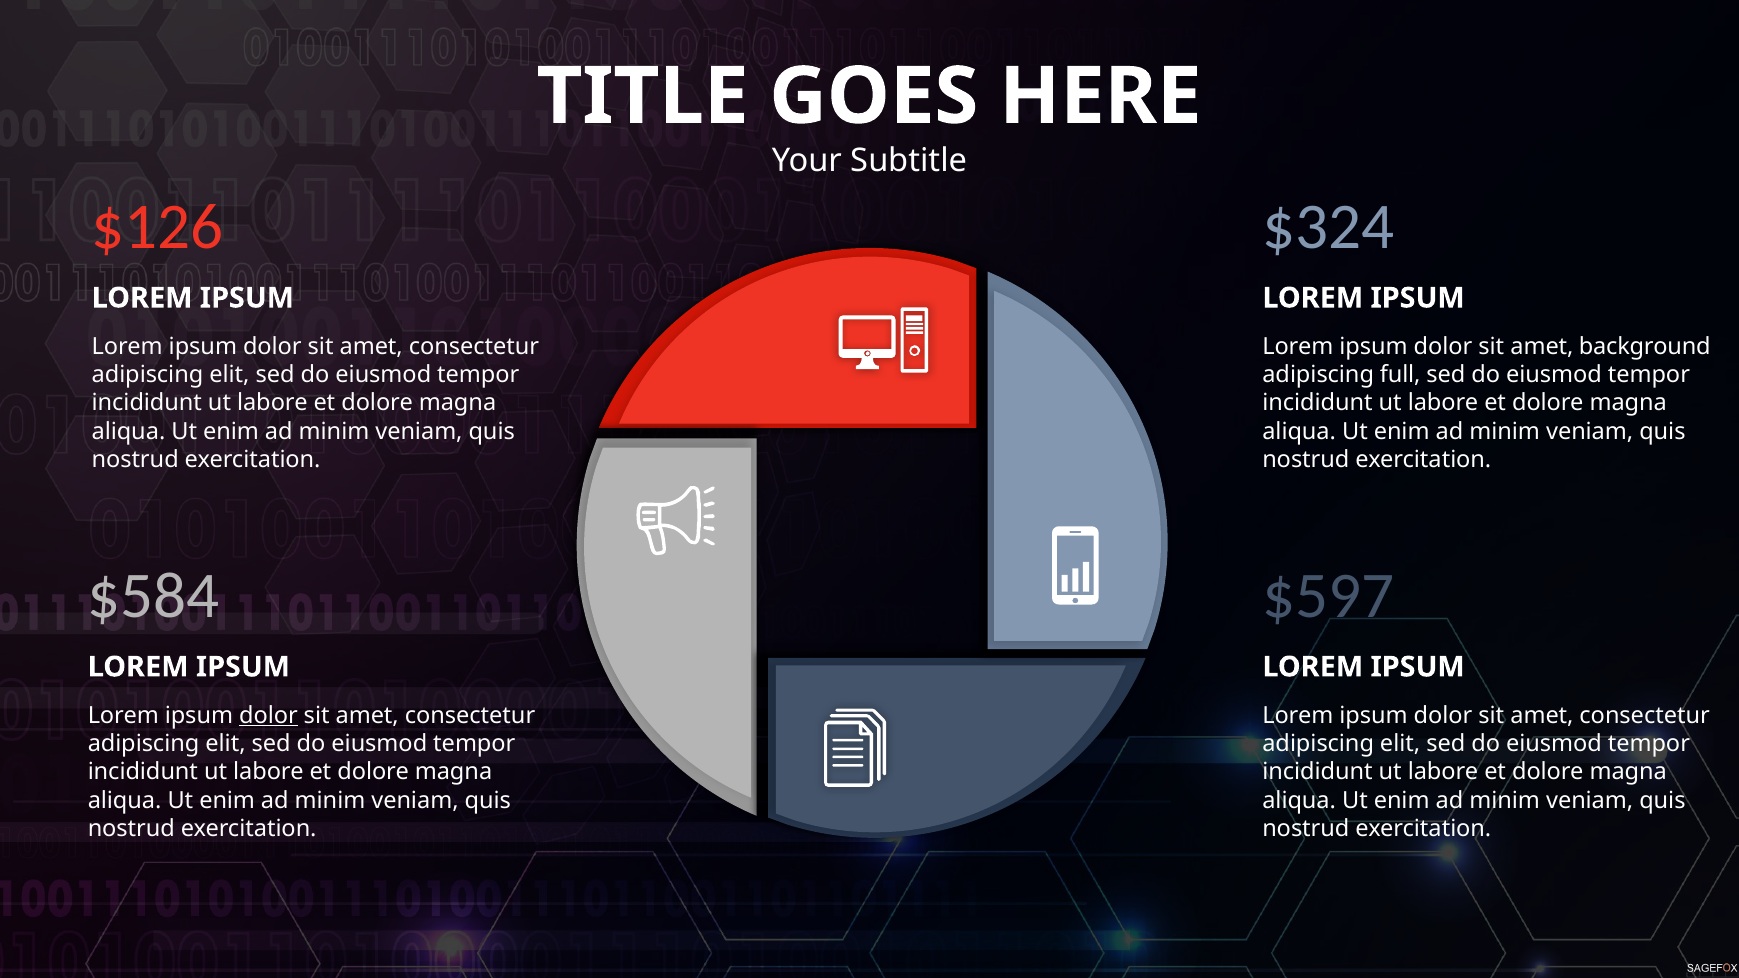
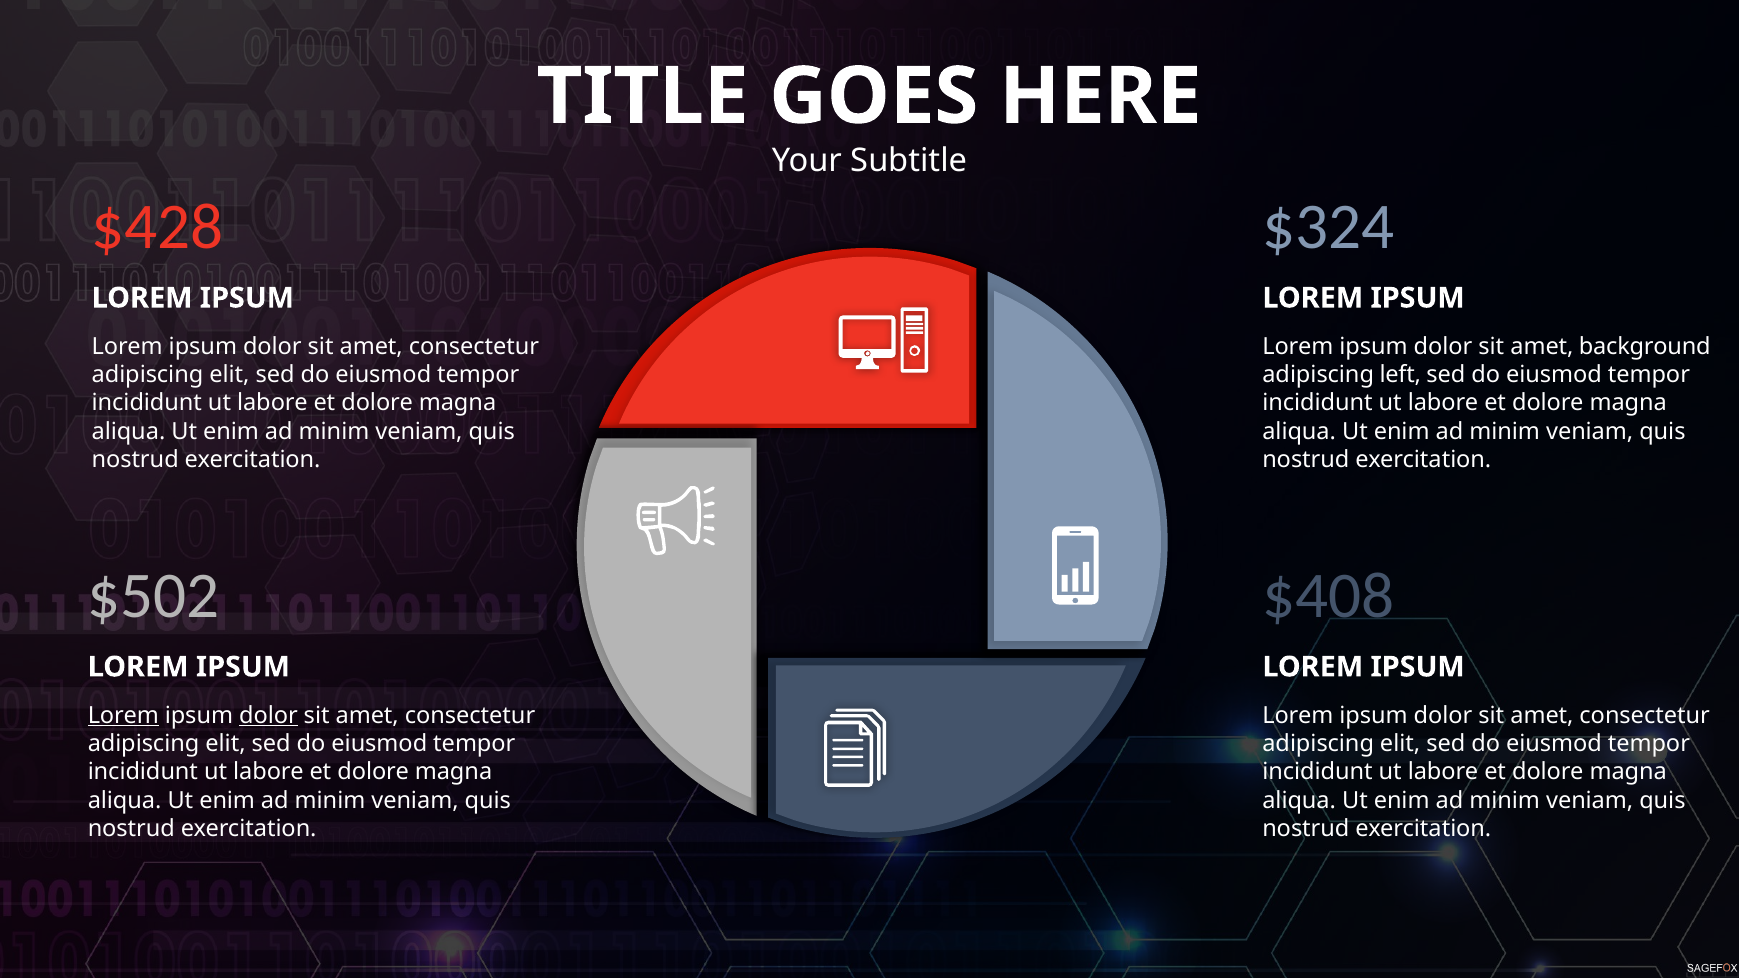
$126: $126 -> $428
full: full -> left
$584: $584 -> $502
$597: $597 -> $408
Lorem at (123, 716) underline: none -> present
